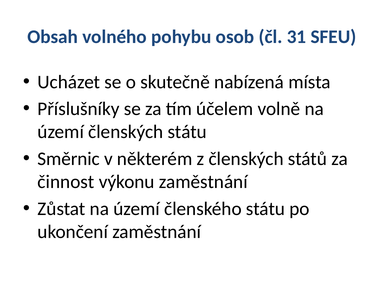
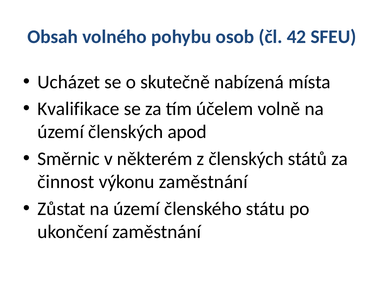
31: 31 -> 42
Příslušníky: Příslušníky -> Kvalifikace
členských státu: státu -> apod
